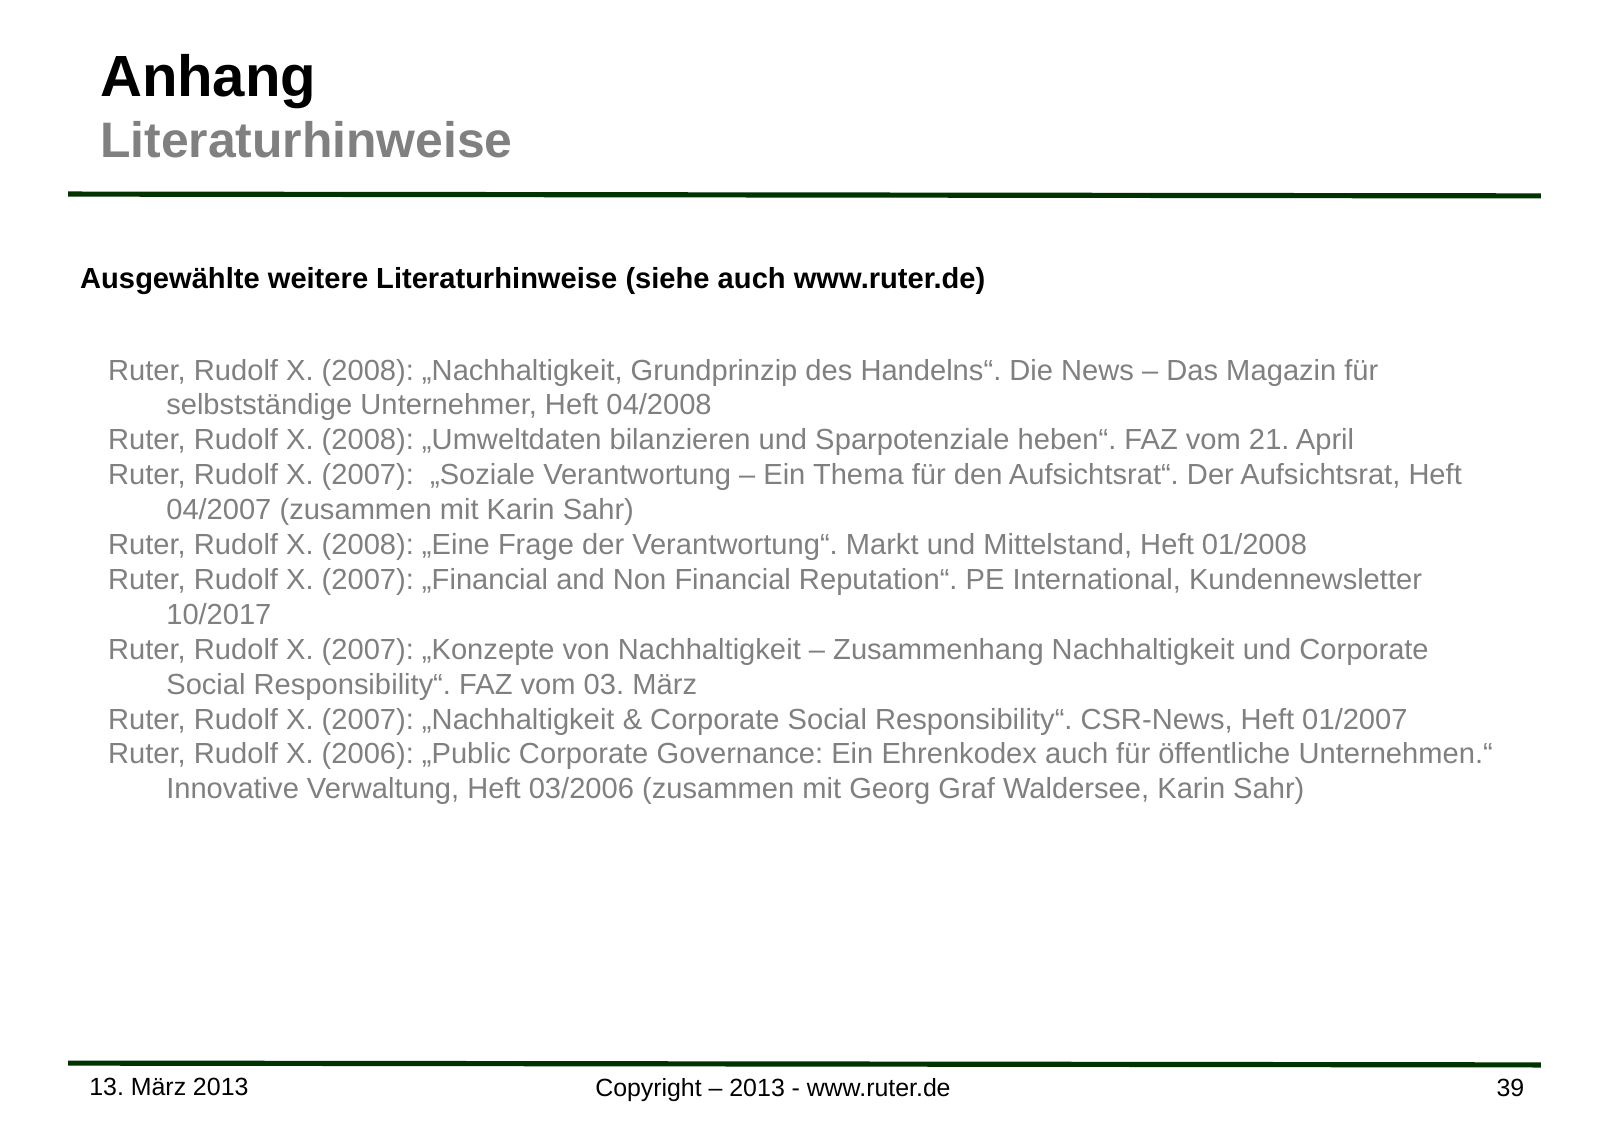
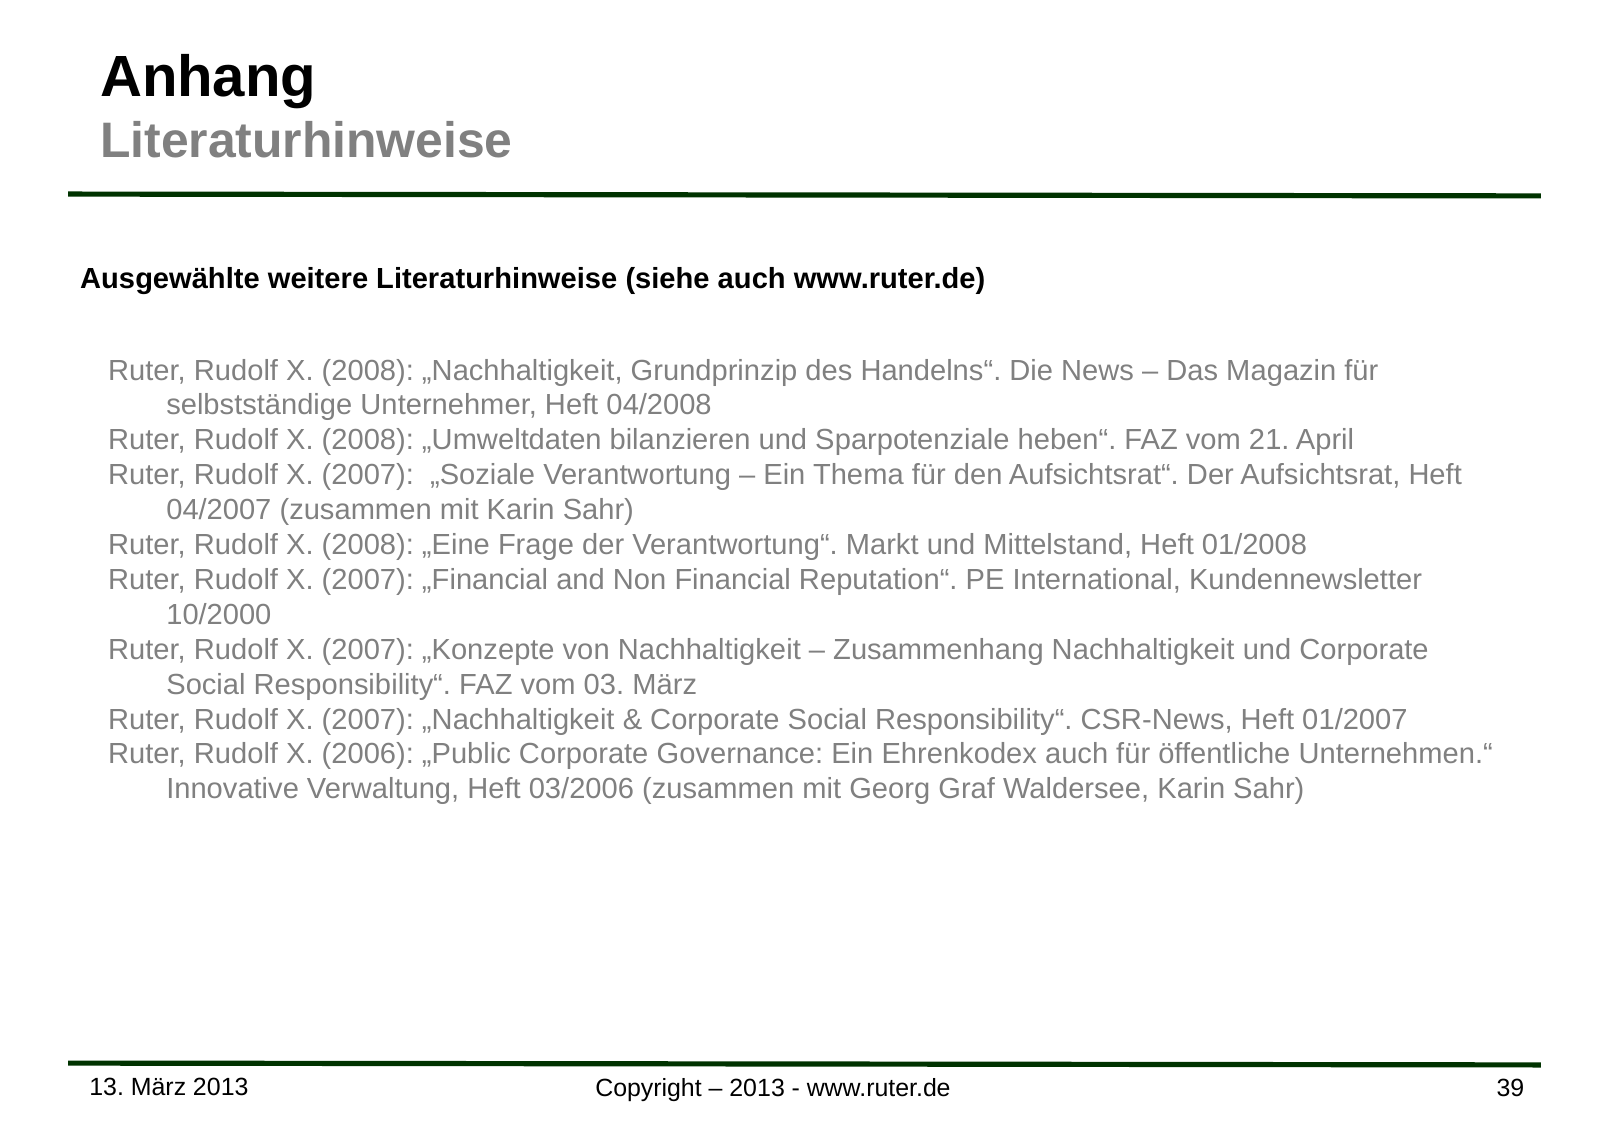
10/2017: 10/2017 -> 10/2000
